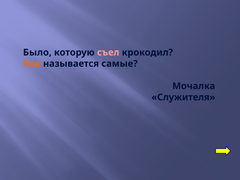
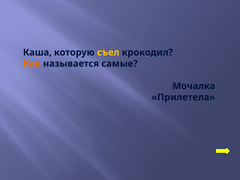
Было: Было -> Каша
съел colour: pink -> yellow
Служителя: Служителя -> Прилетела
